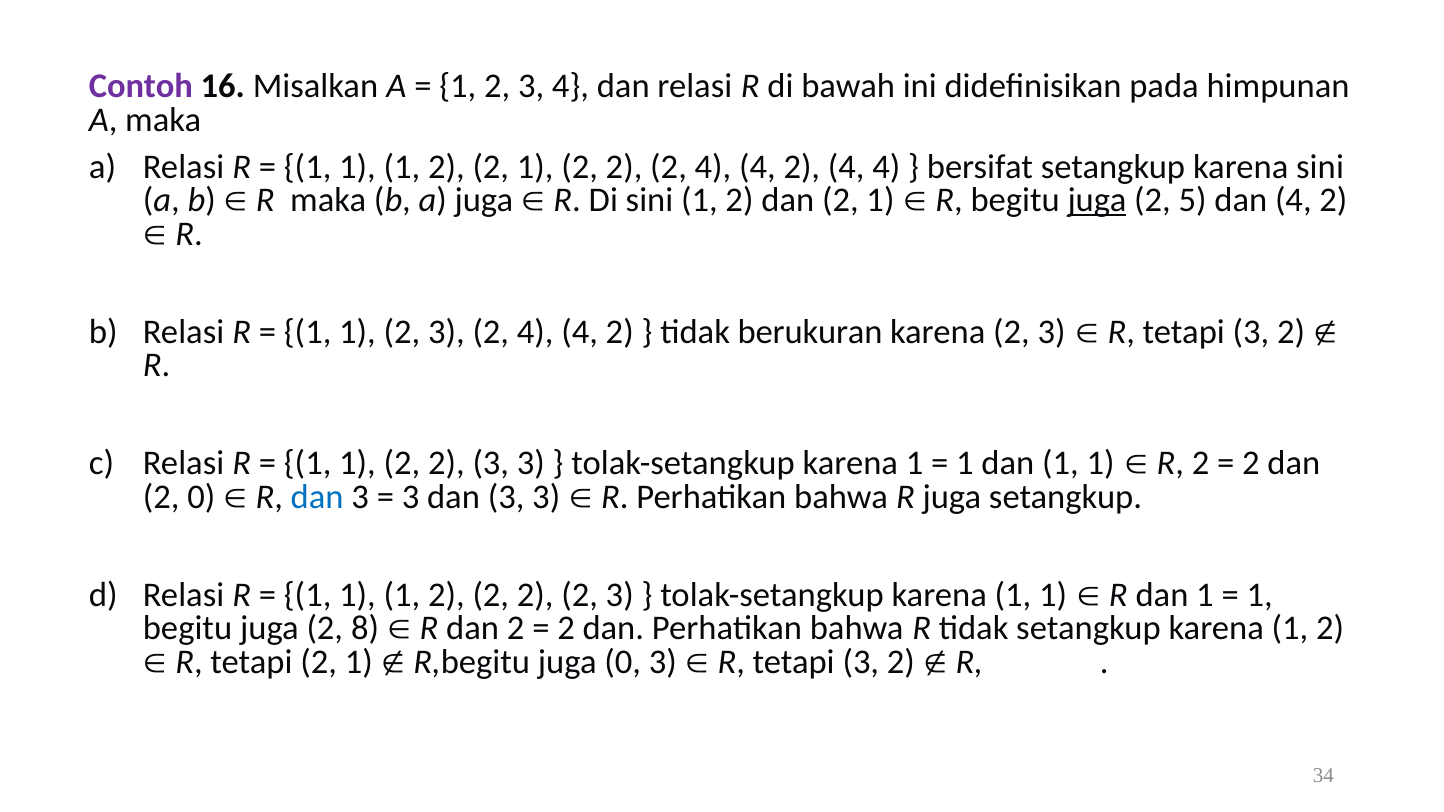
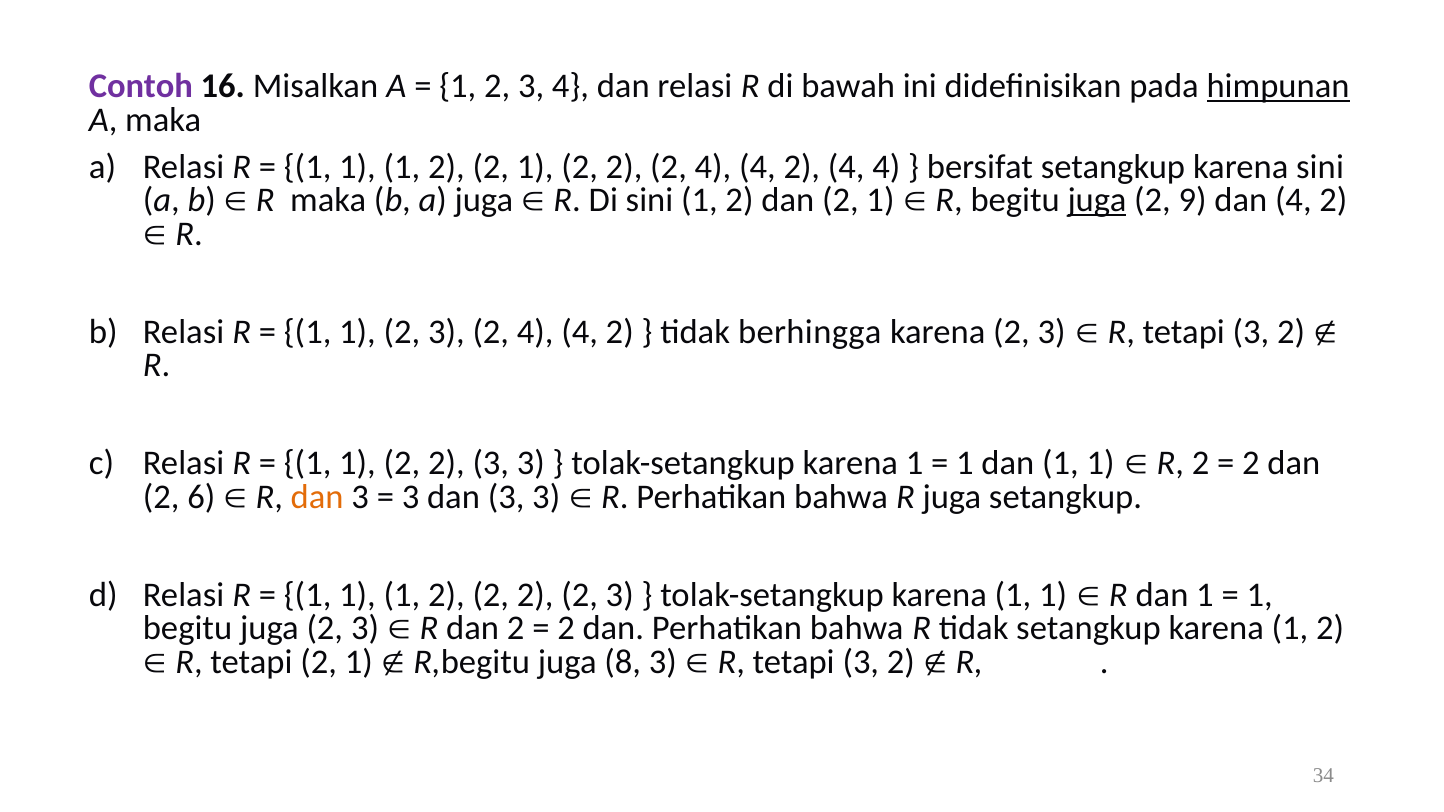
himpunan underline: none -> present
5: 5 -> 9
berukuran: berukuran -> berhingga
2 0: 0 -> 6
dan at (317, 497) colour: blue -> orange
juga 2 8: 8 -> 3
juga 0: 0 -> 8
